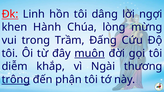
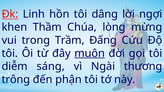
Hành: Hành -> Thầm
khắp: khắp -> sáng
trông underline: present -> none
